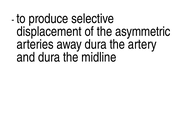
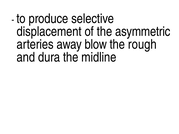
away dura: dura -> blow
artery: artery -> rough
